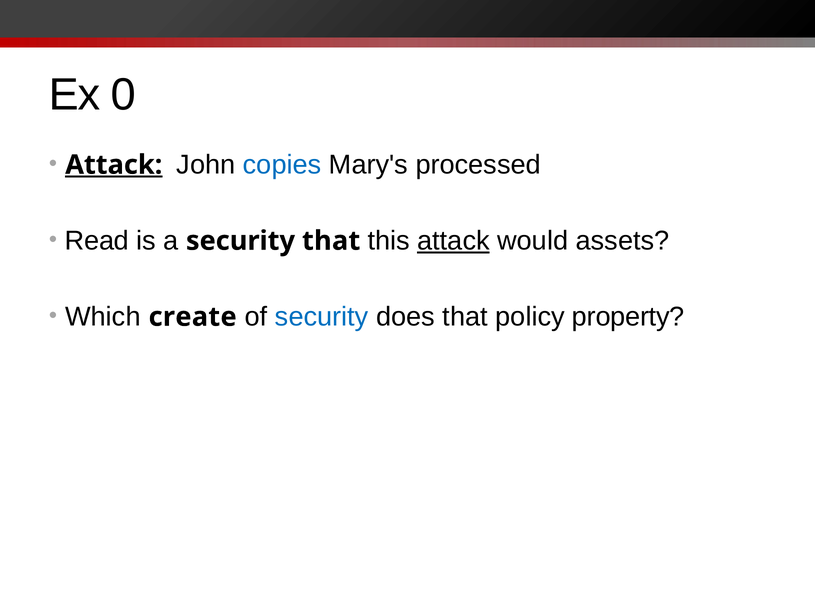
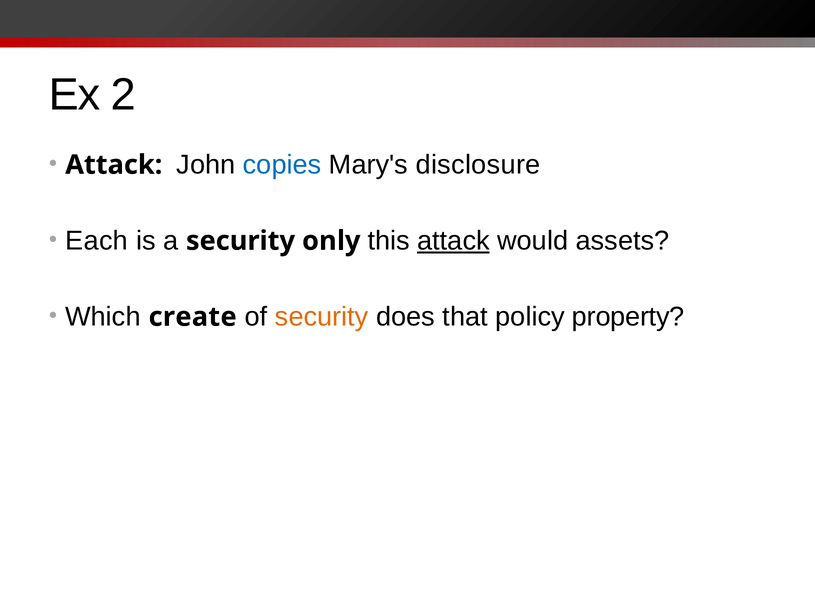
0: 0 -> 2
Attack at (114, 165) underline: present -> none
processed: processed -> disclosure
Read: Read -> Each
security that: that -> only
security at (322, 317) colour: blue -> orange
